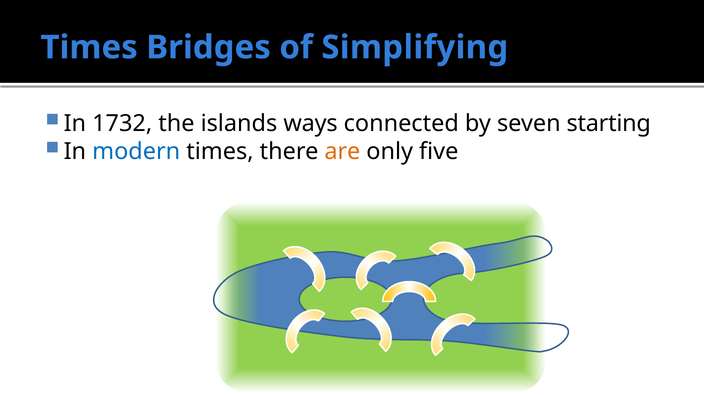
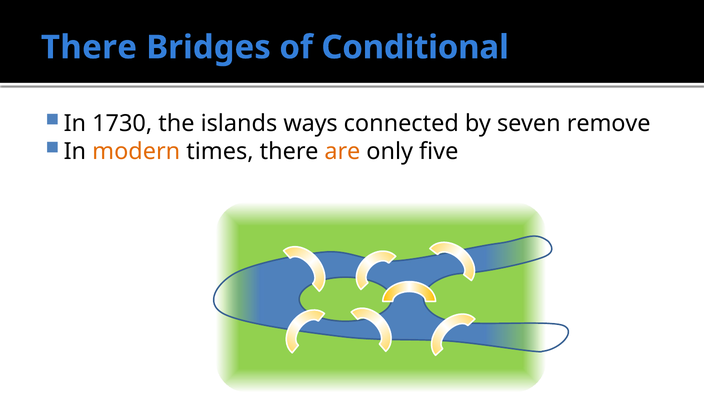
Times at (89, 47): Times -> There
Simplifying: Simplifying -> Conditional
1732: 1732 -> 1730
starting: starting -> remove
modern colour: blue -> orange
